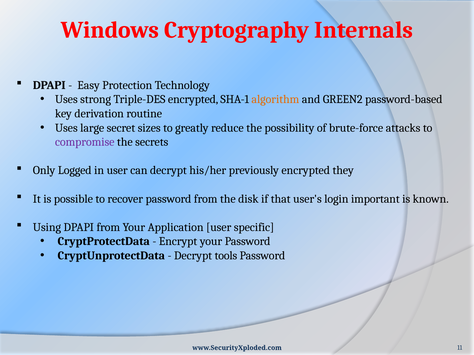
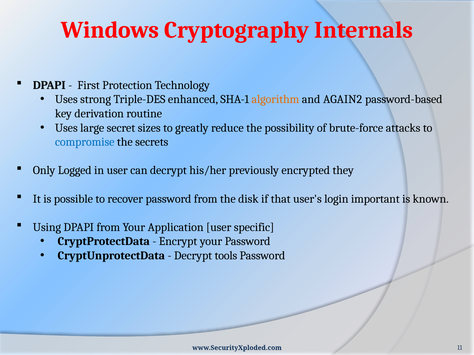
Easy: Easy -> First
Triple-DES encrypted: encrypted -> enhanced
GREEN2: GREEN2 -> AGAIN2
compromise colour: purple -> blue
